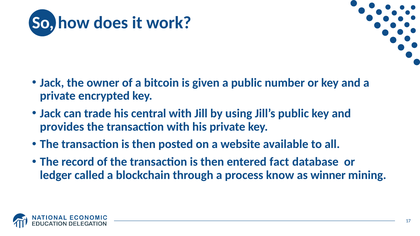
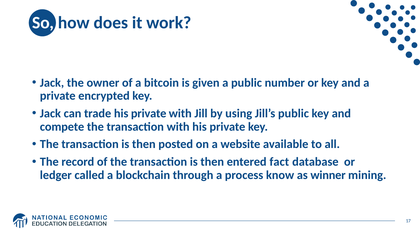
trade his central: central -> private
provides: provides -> compete
